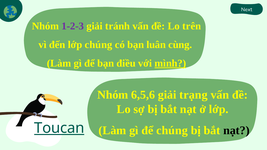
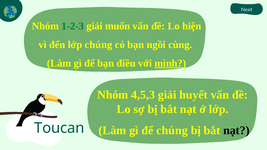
1-2-3 colour: purple -> green
tránh: tránh -> muốn
trên: trên -> hiện
luân: luân -> ngồi
6,5,6: 6,5,6 -> 4,5,3
trạng: trạng -> huyết
Toucan underline: present -> none
